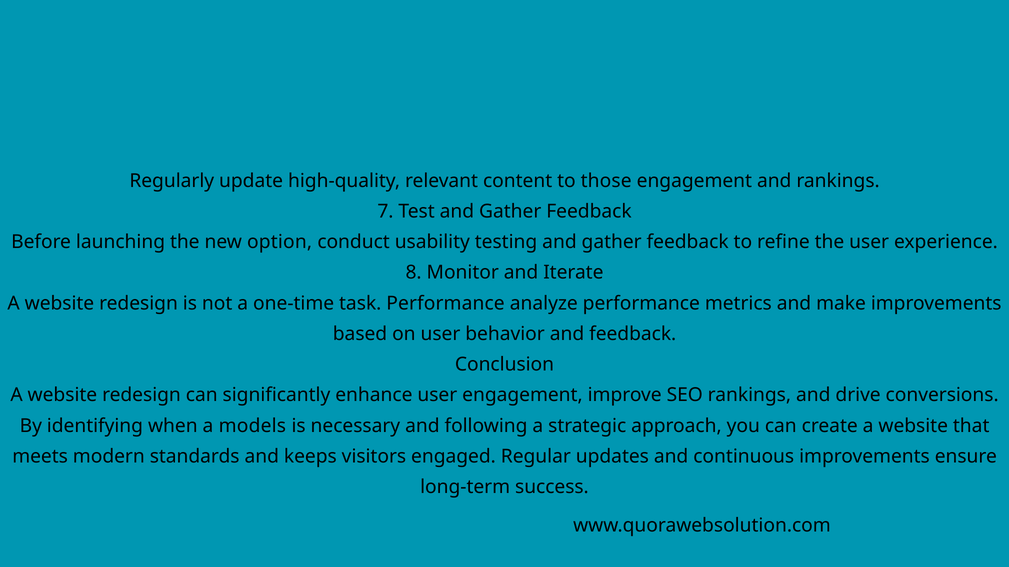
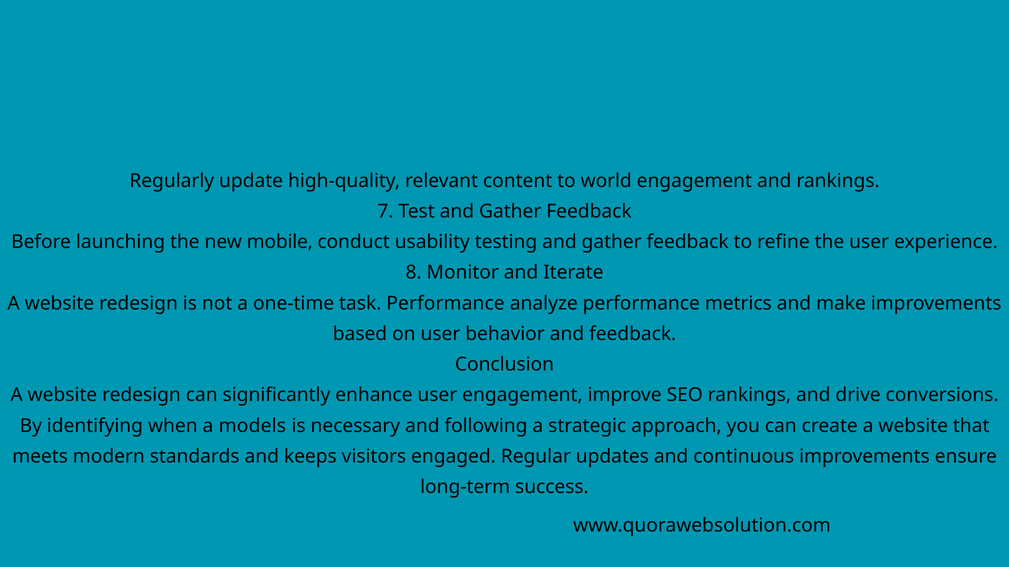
those: those -> world
option: option -> mobile
